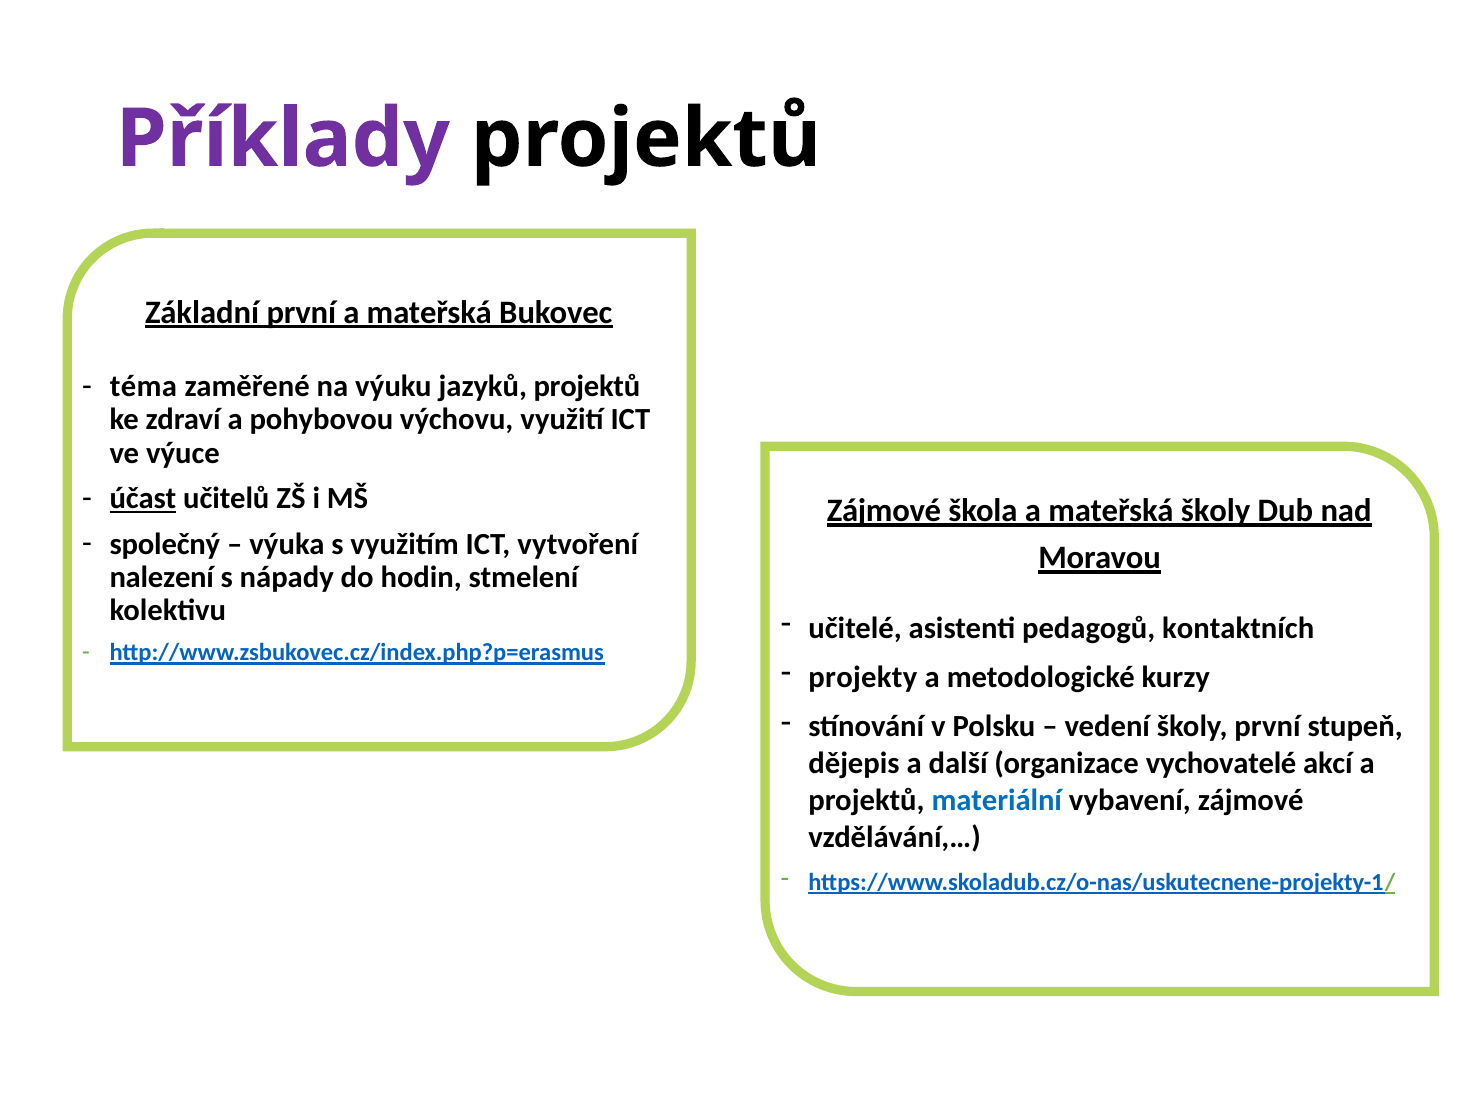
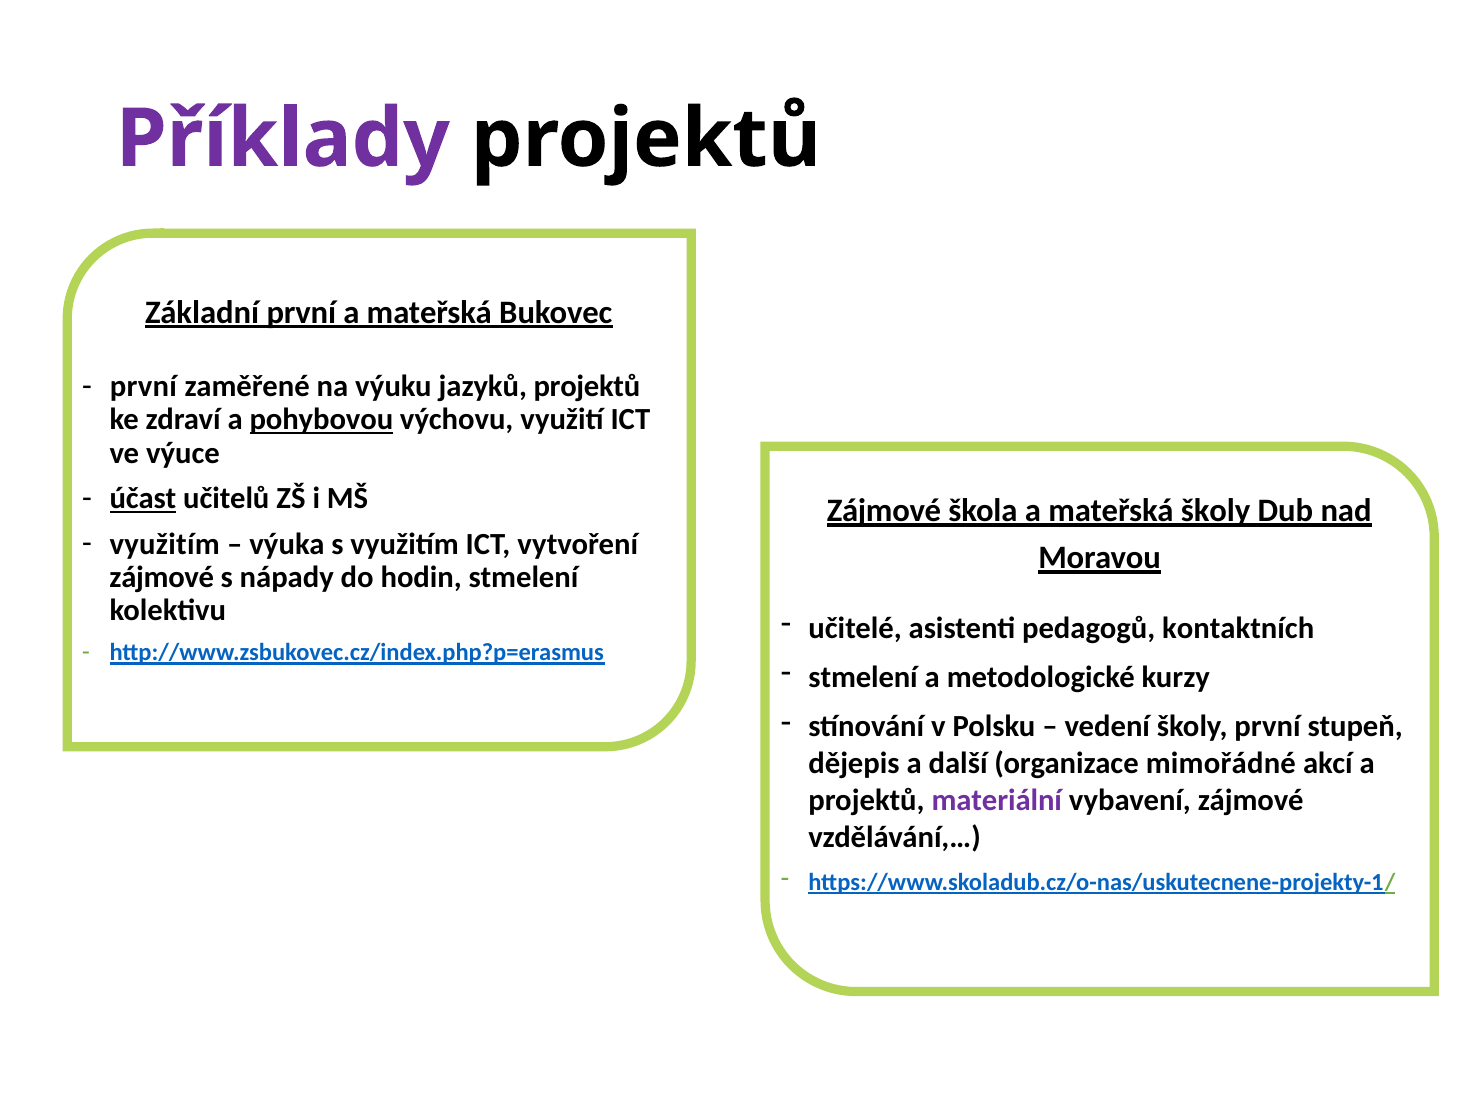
téma at (143, 387): téma -> první
pohybovou underline: none -> present
společný at (165, 544): společný -> využitím
nalezení at (162, 577): nalezení -> zájmové
projekty at (863, 678): projekty -> stmelení
vychovatelé: vychovatelé -> mimořádné
materiální colour: blue -> purple
